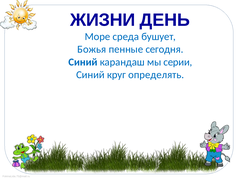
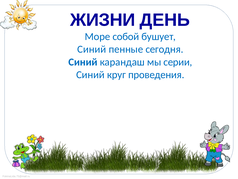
среда: среда -> собой
Божья at (92, 49): Божья -> Синий
определять: определять -> проведения
